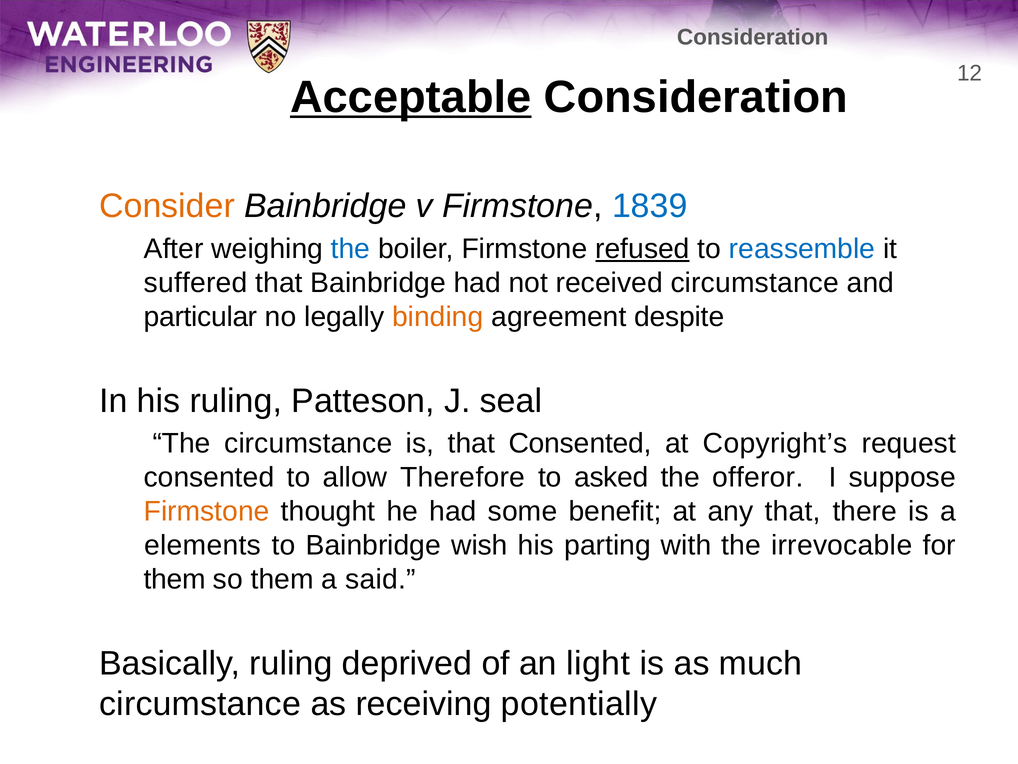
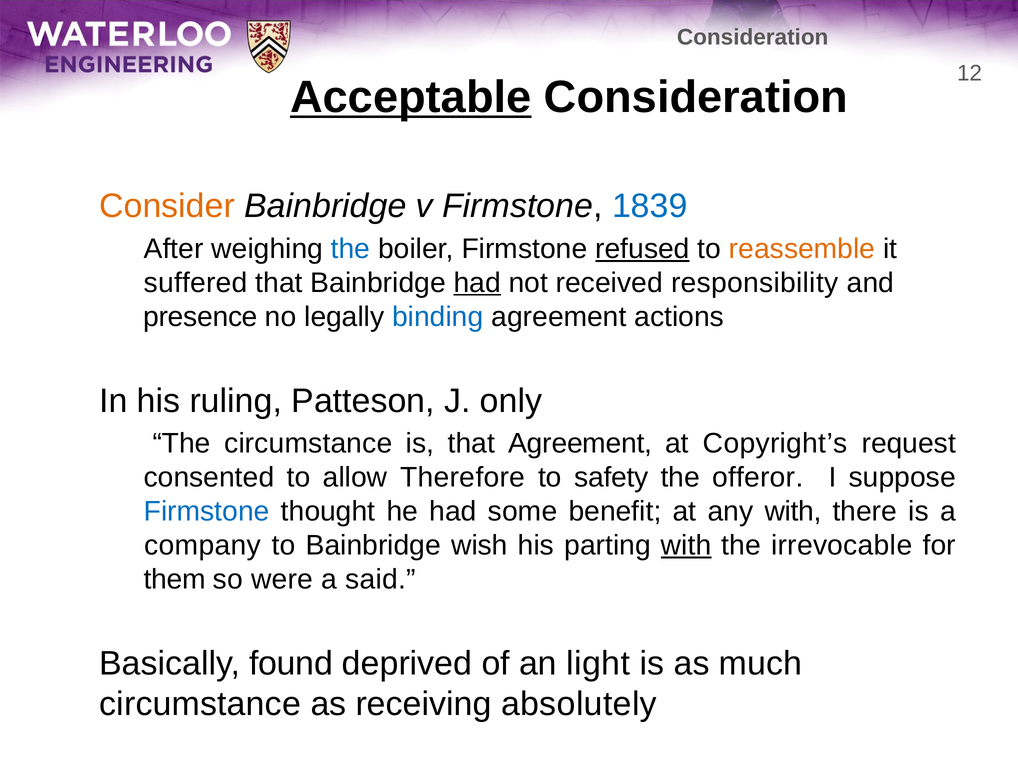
reassemble colour: blue -> orange
had at (477, 283) underline: none -> present
received circumstance: circumstance -> responsibility
particular: particular -> presence
binding colour: orange -> blue
despite: despite -> actions
seal: seal -> only
that Consented: Consented -> Agreement
asked: asked -> safety
Firmstone at (207, 511) colour: orange -> blue
any that: that -> with
elements: elements -> company
with at (686, 545) underline: none -> present
so them: them -> were
Basically ruling: ruling -> found
potentially: potentially -> absolutely
